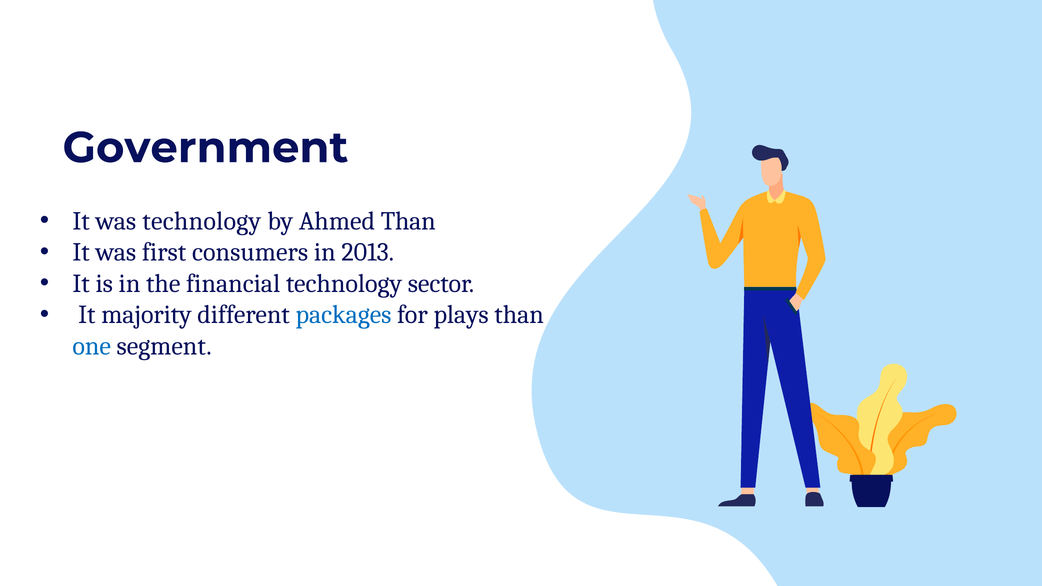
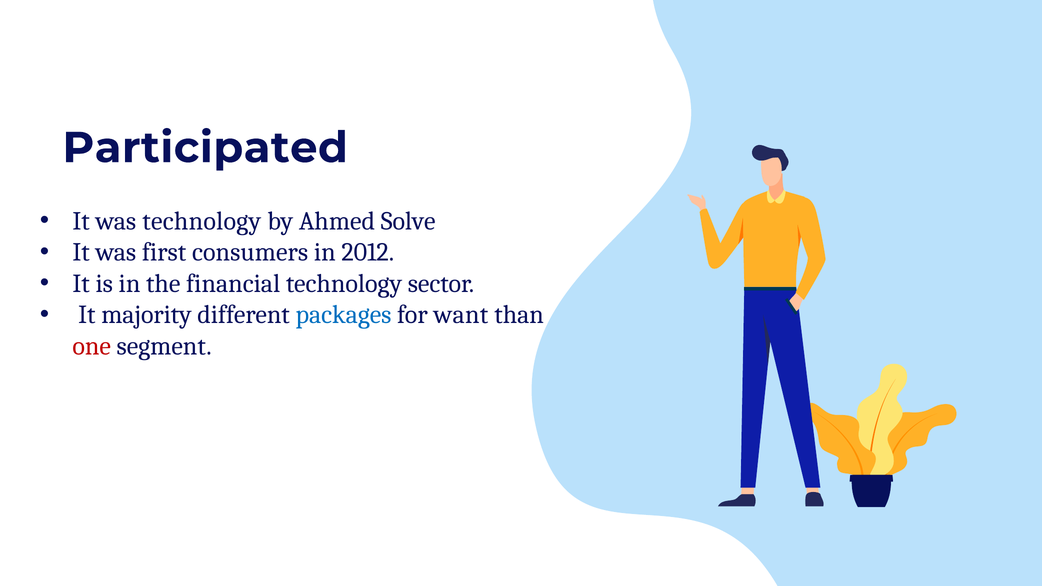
Government: Government -> Participated
Ahmed Than: Than -> Solve
2013: 2013 -> 2012
plays: plays -> want
one colour: blue -> red
